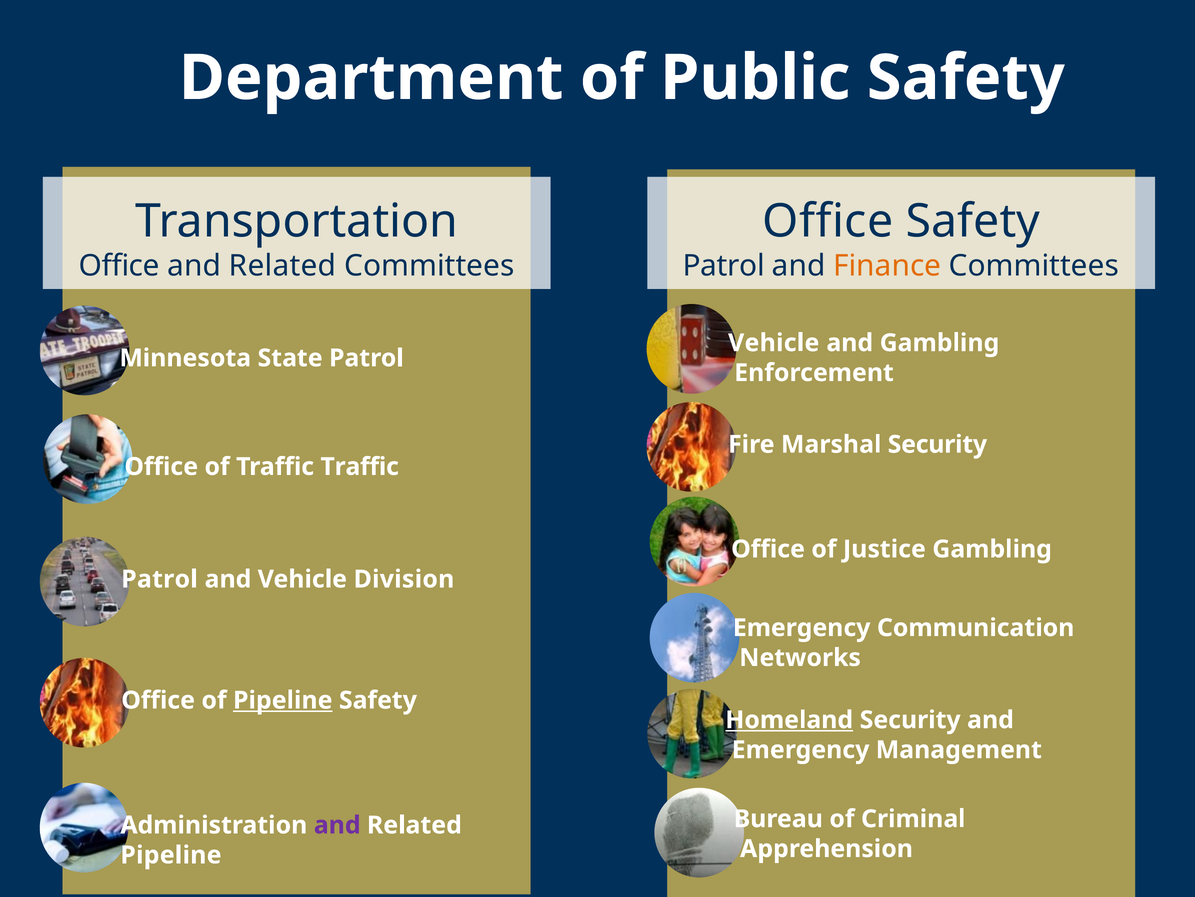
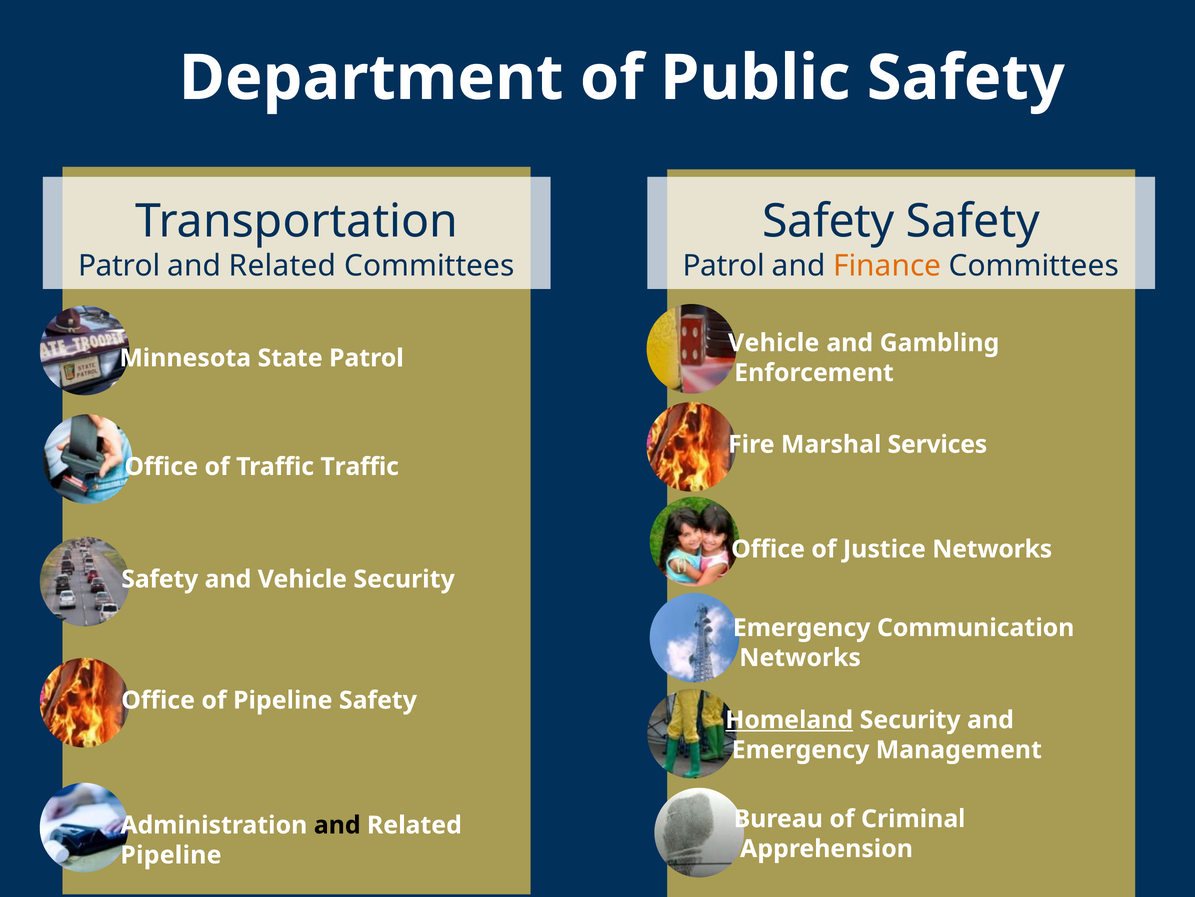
Office at (828, 221): Office -> Safety
Office at (119, 266): Office -> Patrol
Marshal Security: Security -> Services
Justice Gambling: Gambling -> Networks
Patrol at (160, 579): Patrol -> Safety
Vehicle Division: Division -> Security
Pipeline at (283, 700) underline: present -> none
and at (337, 825) colour: purple -> black
